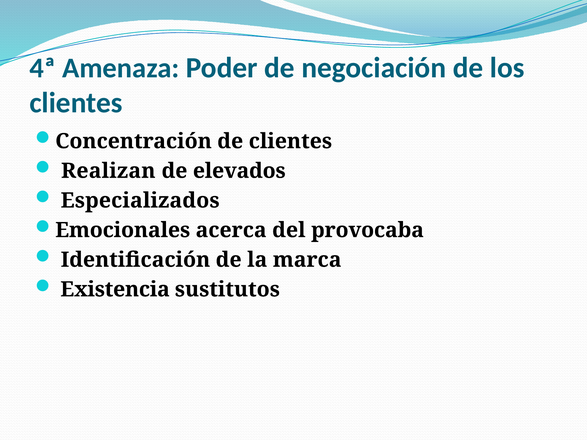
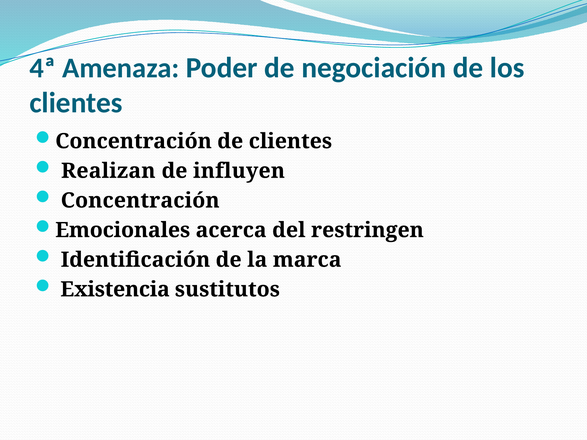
elevados: elevados -> influyen
Especializados at (140, 201): Especializados -> Concentración
provocaba: provocaba -> restringen
